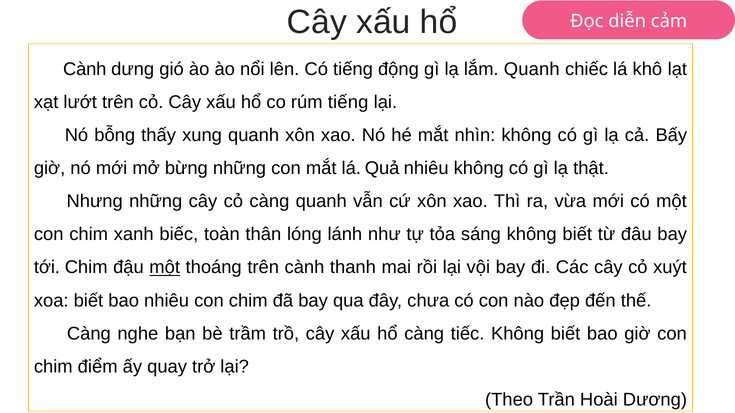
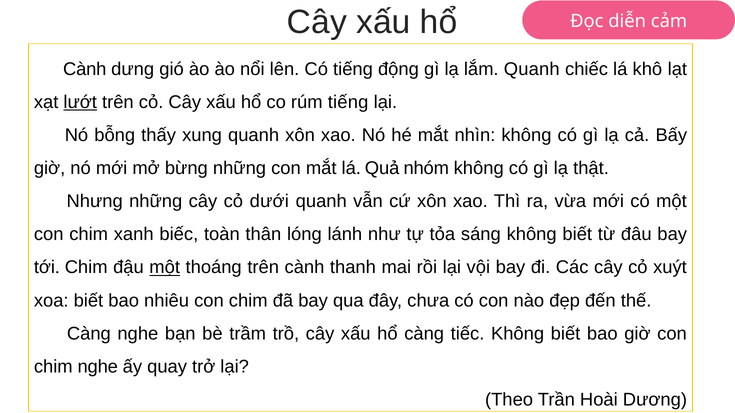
lướt underline: none -> present
Quả nhiêu: nhiêu -> nhóm
cỏ càng: càng -> dưới
chim điểm: điểm -> nghe
